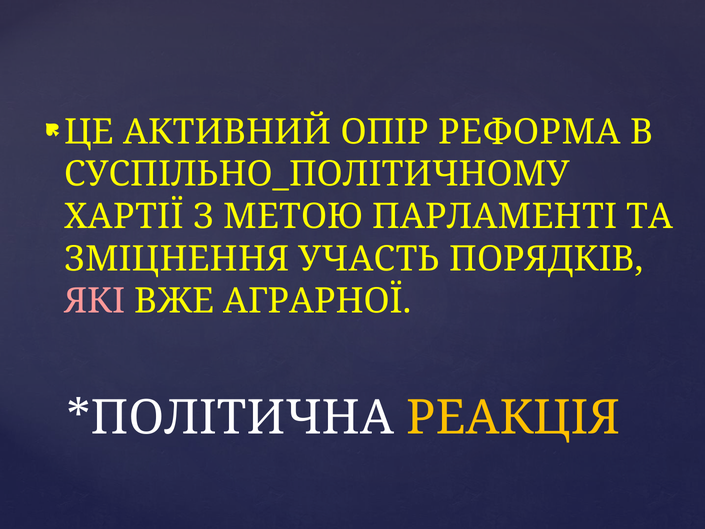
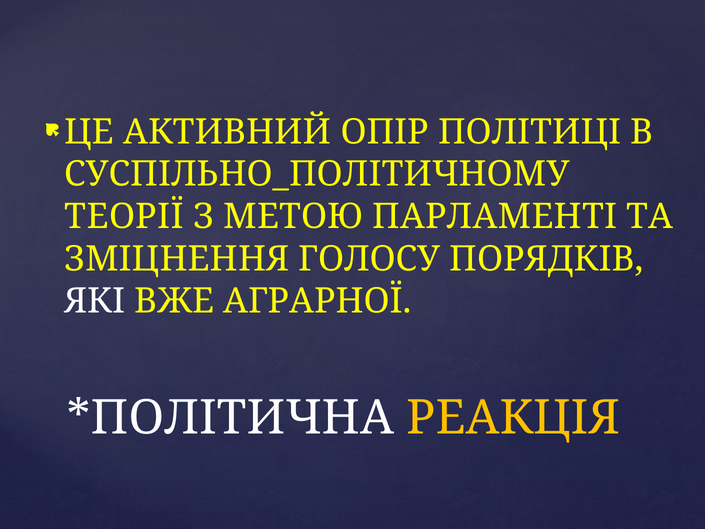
РЕФОРМА: РЕФОРМА -> ПОЛІТИЦІ
ХАРТІЇ: ХАРТІЇ -> ТЕОРІЇ
УЧАСТЬ: УЧАСТЬ -> ГОЛОСУ
ЯКІ colour: pink -> white
